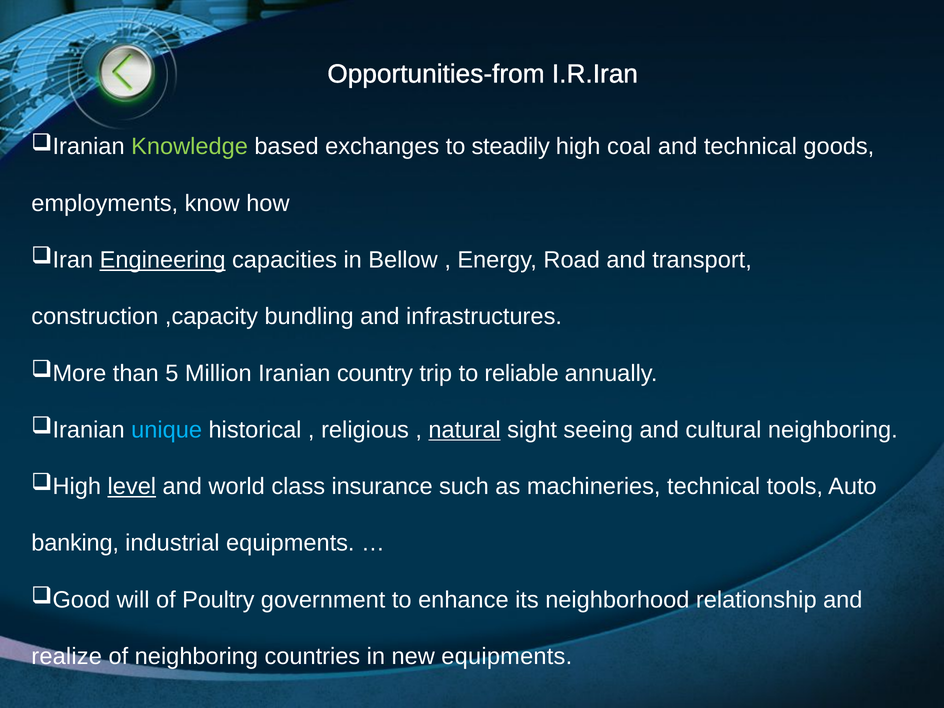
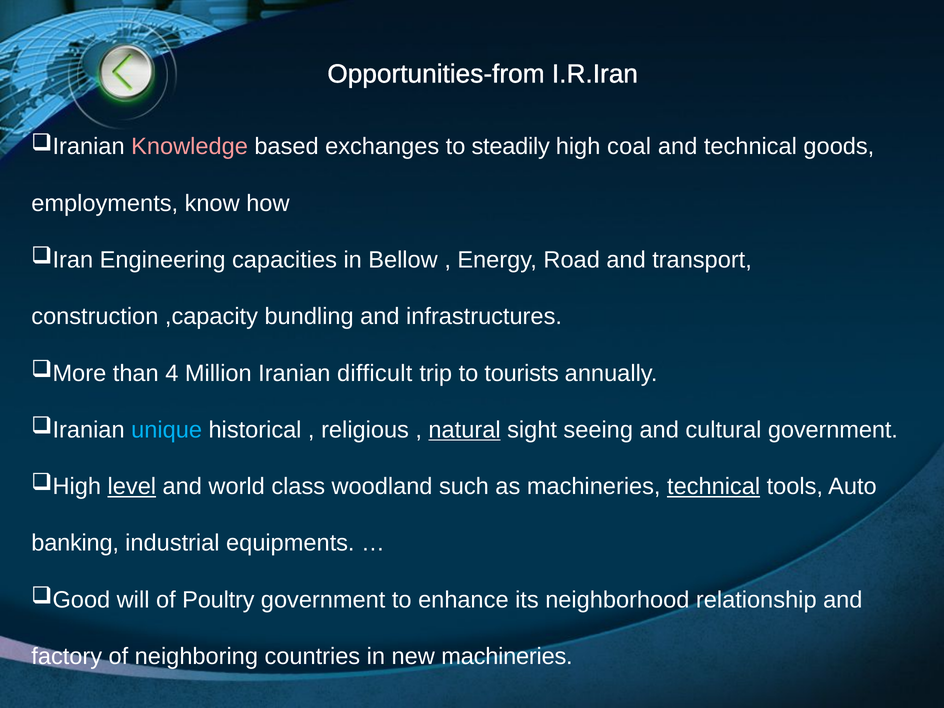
Knowledge colour: light green -> pink
Engineering underline: present -> none
5: 5 -> 4
country: country -> difficult
reliable: reliable -> tourists
cultural neighboring: neighboring -> government
insurance: insurance -> woodland
technical at (714, 487) underline: none -> present
realize: realize -> factory
new equipments: equipments -> machineries
